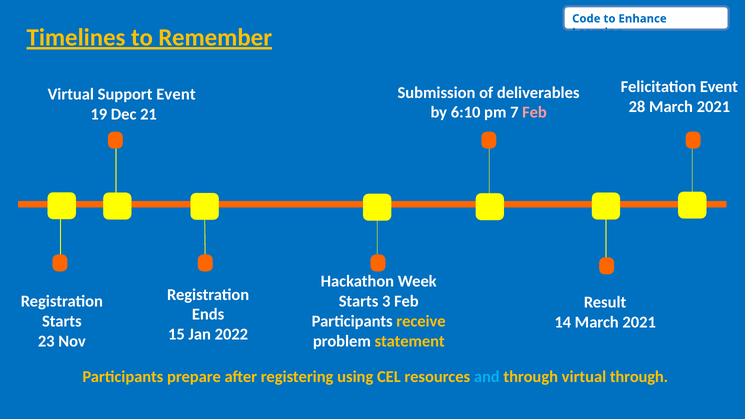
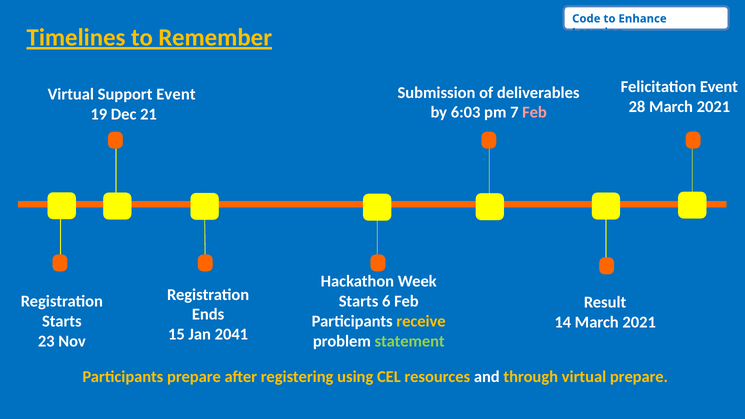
6:10: 6:10 -> 6:03
3: 3 -> 6
2022: 2022 -> 2041
statement colour: yellow -> light green
and colour: light blue -> white
virtual through: through -> prepare
